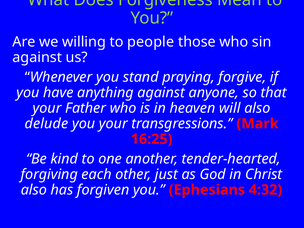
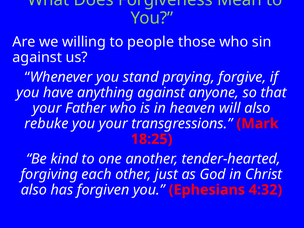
delude: delude -> rebuke
16:25: 16:25 -> 18:25
